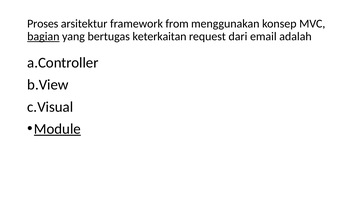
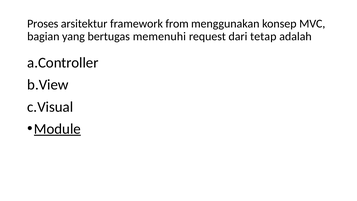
bagian underline: present -> none
keterkaitan: keterkaitan -> memenuhi
email: email -> tetap
